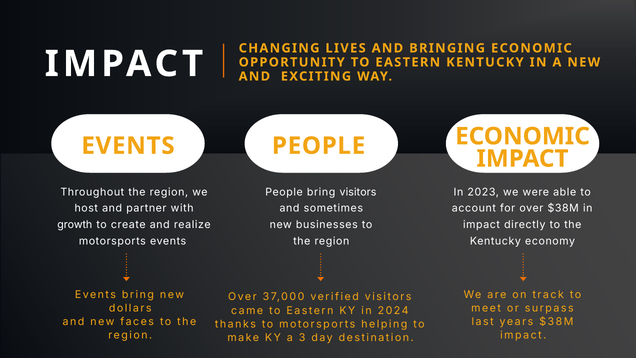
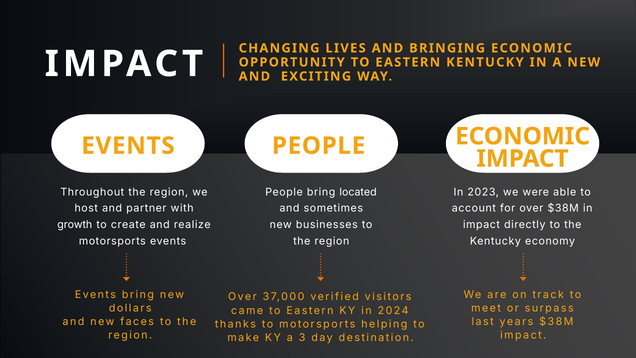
bring visitors: visitors -> located
